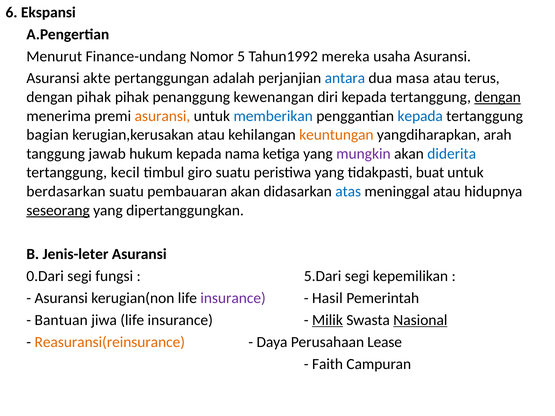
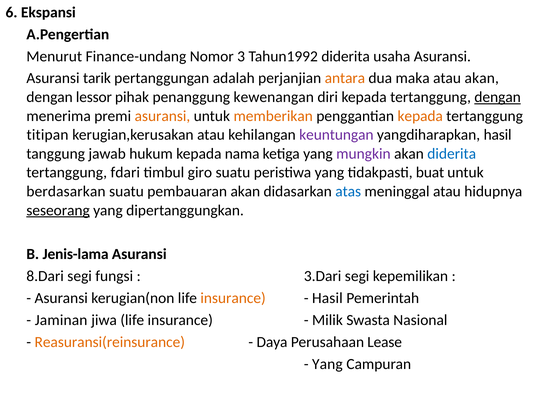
5: 5 -> 3
Tahun1992 mereka: mereka -> diderita
akte: akte -> tarik
antara colour: blue -> orange
masa: masa -> maka
atau terus: terus -> akan
dengan pihak: pihak -> lessor
memberikan colour: blue -> orange
kepada at (420, 116) colour: blue -> orange
bagian: bagian -> titipan
keuntungan colour: orange -> purple
yangdiharapkan arah: arah -> hasil
kecil: kecil -> fdari
Jenis-leter: Jenis-leter -> Jenis-lama
0.Dari: 0.Dari -> 8.Dari
5.Dari: 5.Dari -> 3.Dari
insurance at (233, 298) colour: purple -> orange
Bantuan: Bantuan -> Jaminan
Milik underline: present -> none
Nasional underline: present -> none
Faith at (327, 364): Faith -> Yang
